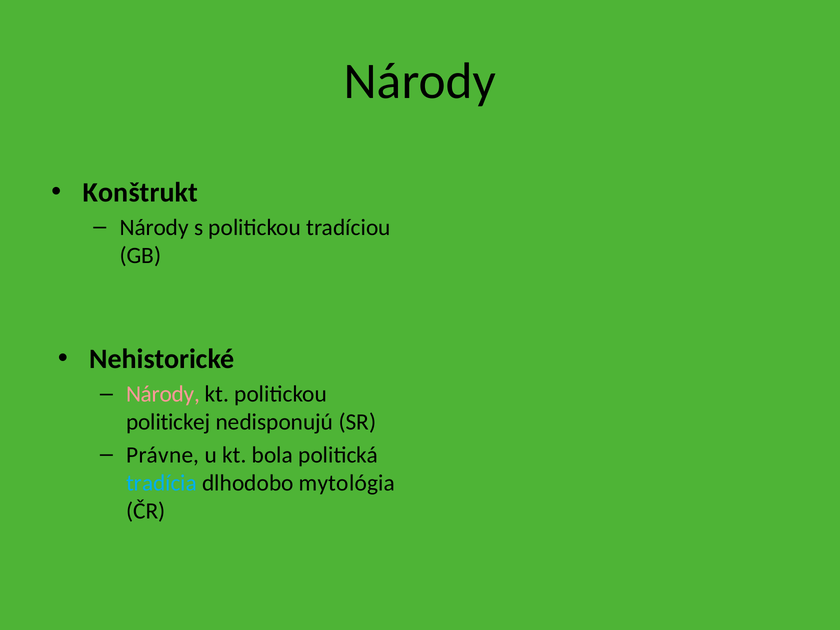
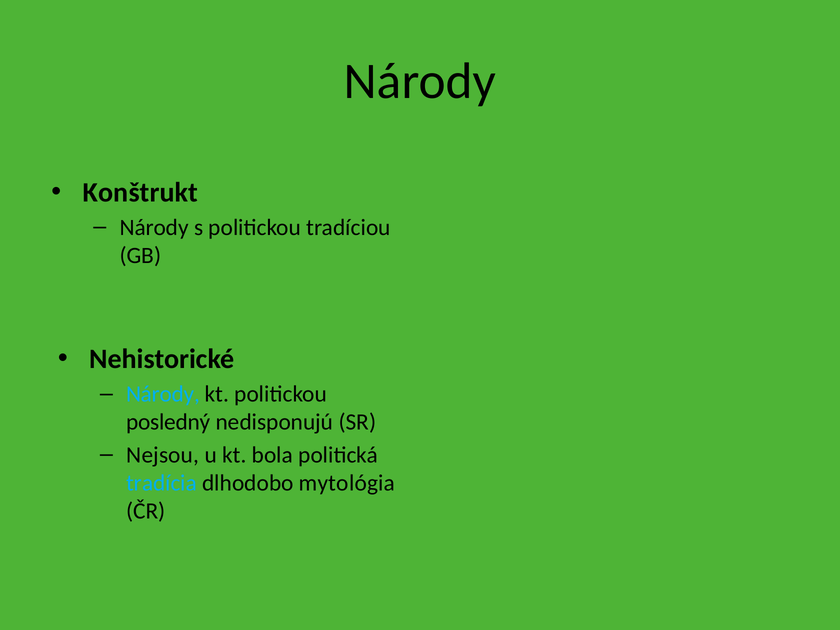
Národy at (163, 394) colour: pink -> light blue
politickej: politickej -> posledný
Právne: Právne -> Nejsou
